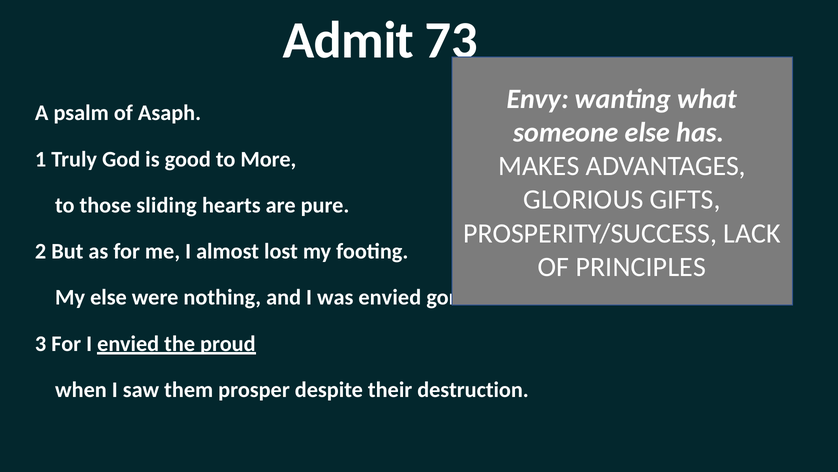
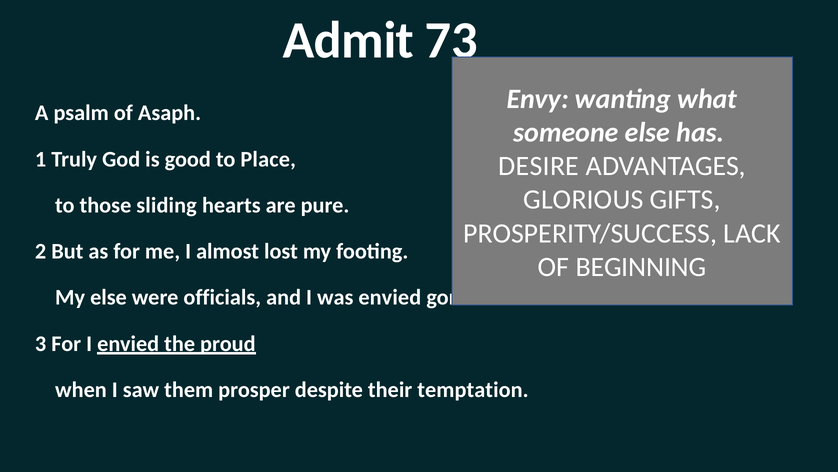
More: More -> Place
MAKES: MAKES -> DESIRE
PRINCIPLES: PRINCIPLES -> BEGINNING
nothing: nothing -> officials
destruction: destruction -> temptation
